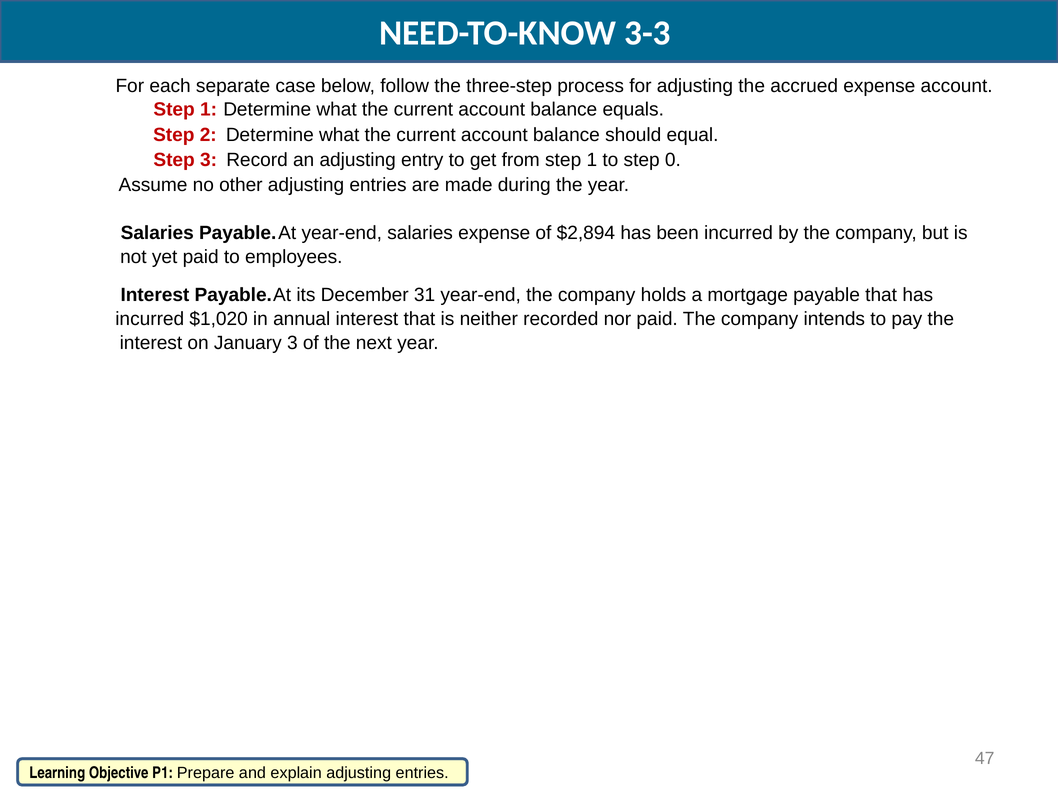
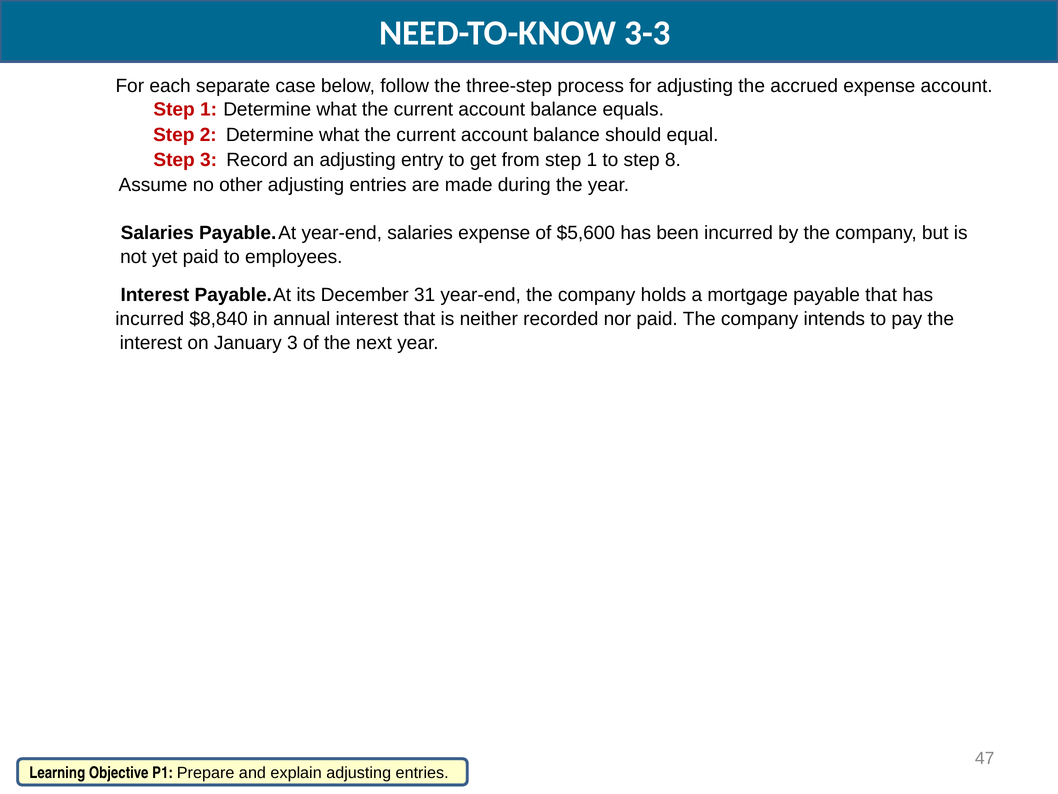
0: 0 -> 8
$2,894: $2,894 -> $5,600
$1,020: $1,020 -> $8,840
